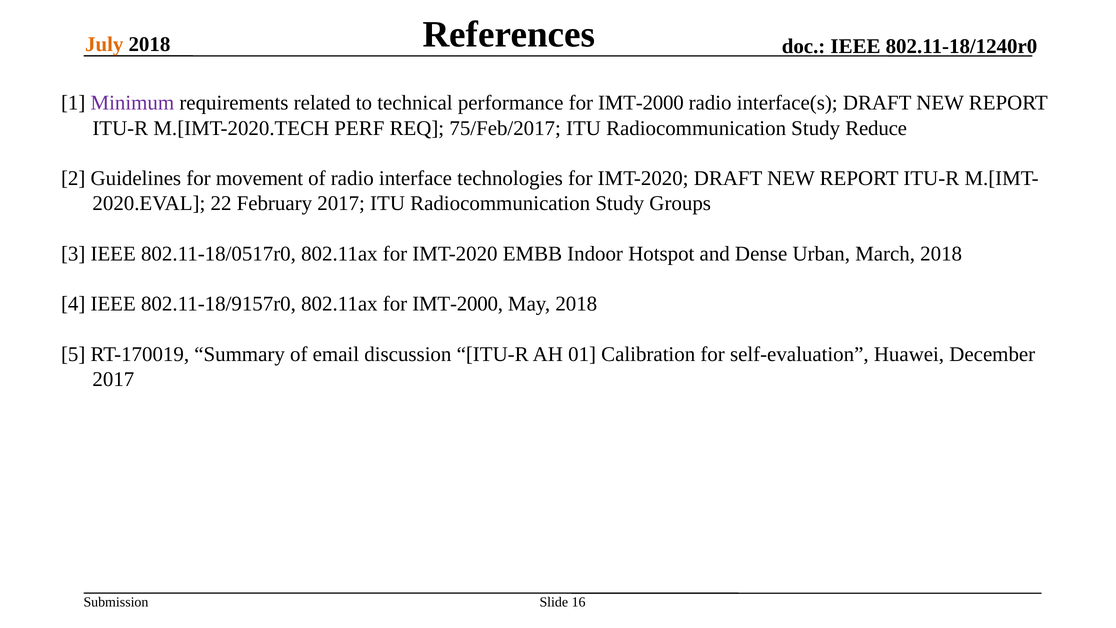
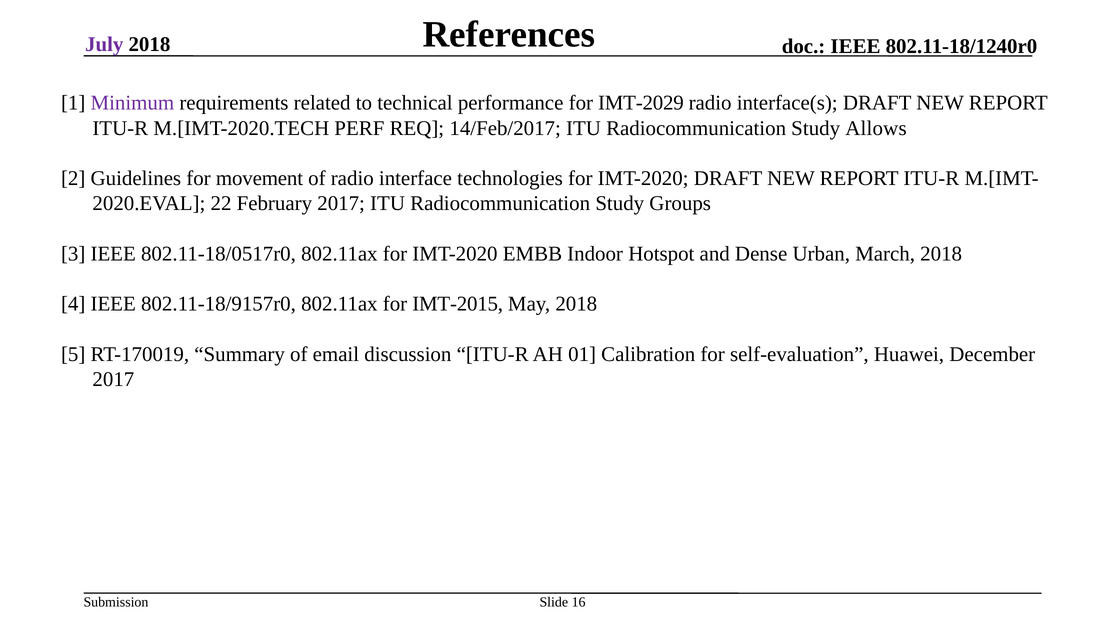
July colour: orange -> purple
performance for IMT-2000: IMT-2000 -> IMT-2029
75/Feb/2017: 75/Feb/2017 -> 14/Feb/2017
Reduce: Reduce -> Allows
802.11ax for IMT-2000: IMT-2000 -> IMT-2015
